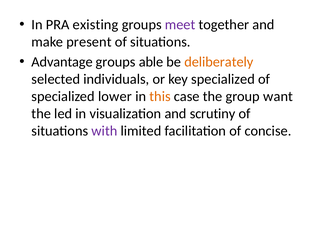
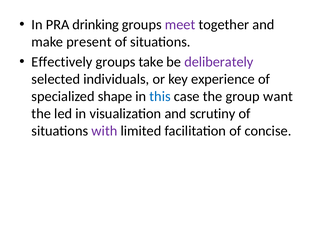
existing: existing -> drinking
Advantage: Advantage -> Effectively
able: able -> take
deliberately colour: orange -> purple
key specialized: specialized -> experience
lower: lower -> shape
this colour: orange -> blue
